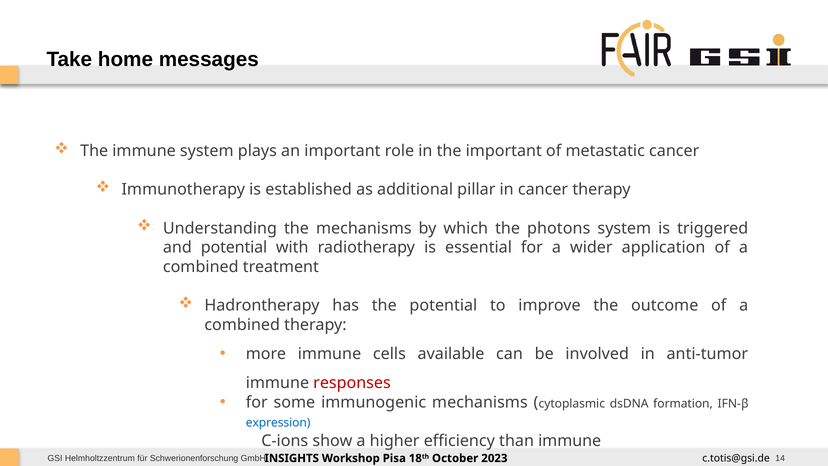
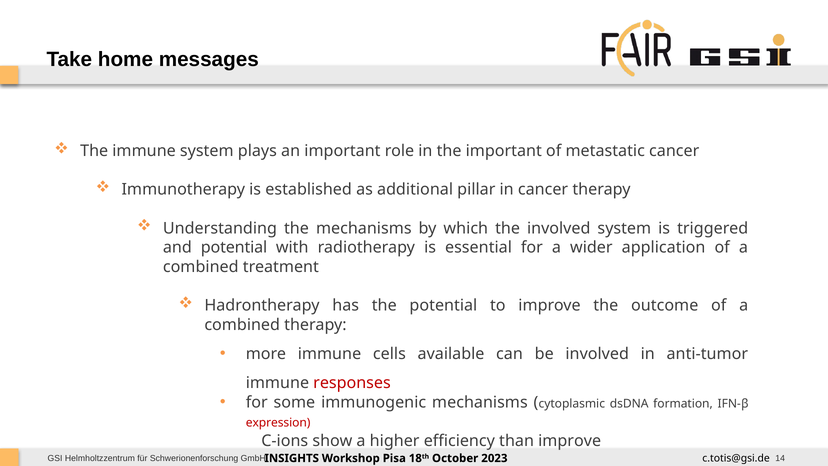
the photons: photons -> involved
expression colour: blue -> red
than immune: immune -> improve
